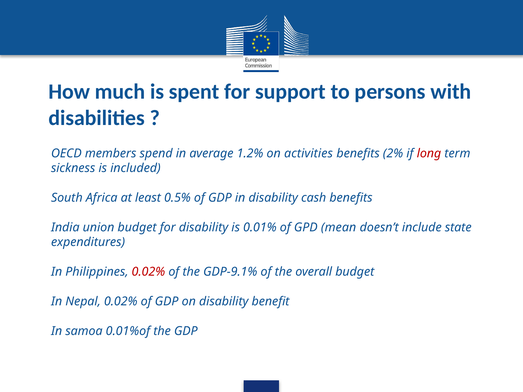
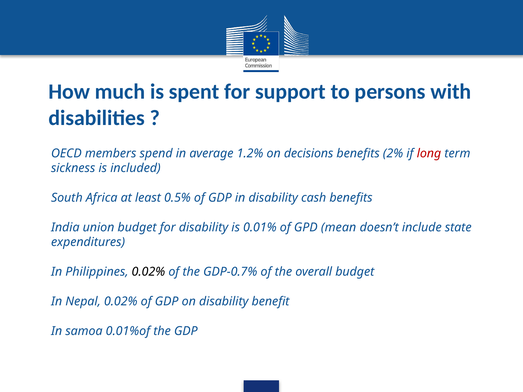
activities: activities -> decisions
0.02% at (148, 272) colour: red -> black
GDP-9.1%: GDP-9.1% -> GDP-0.7%
